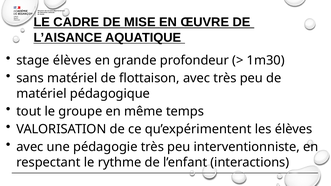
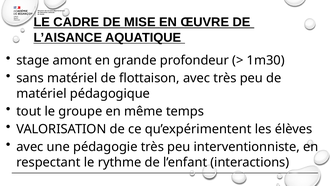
stage élèves: élèves -> amont
